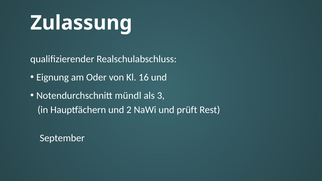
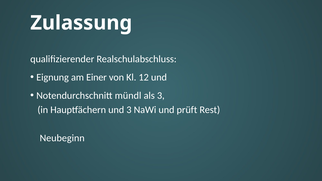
Oder: Oder -> Einer
16: 16 -> 12
und 2: 2 -> 3
September: September -> Neubeginn
